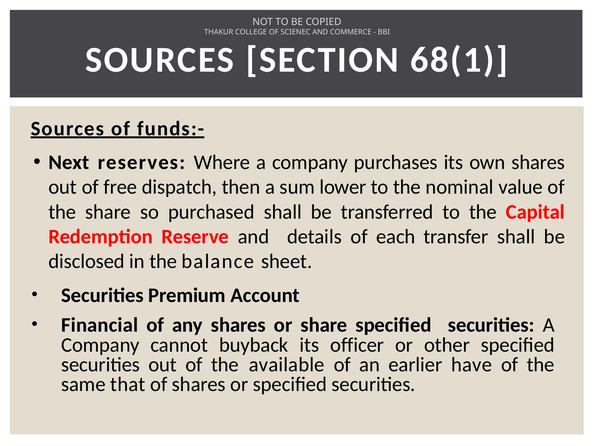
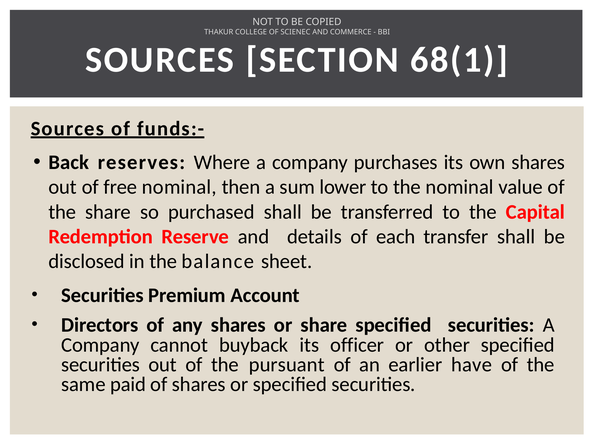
Next: Next -> Back
free dispatch: dispatch -> nominal
Financial: Financial -> Directors
available: available -> pursuant
that: that -> paid
